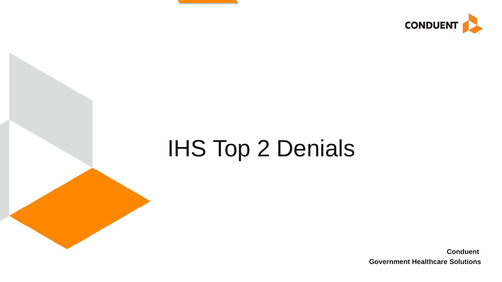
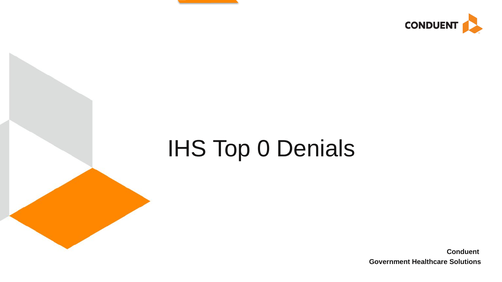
2: 2 -> 0
